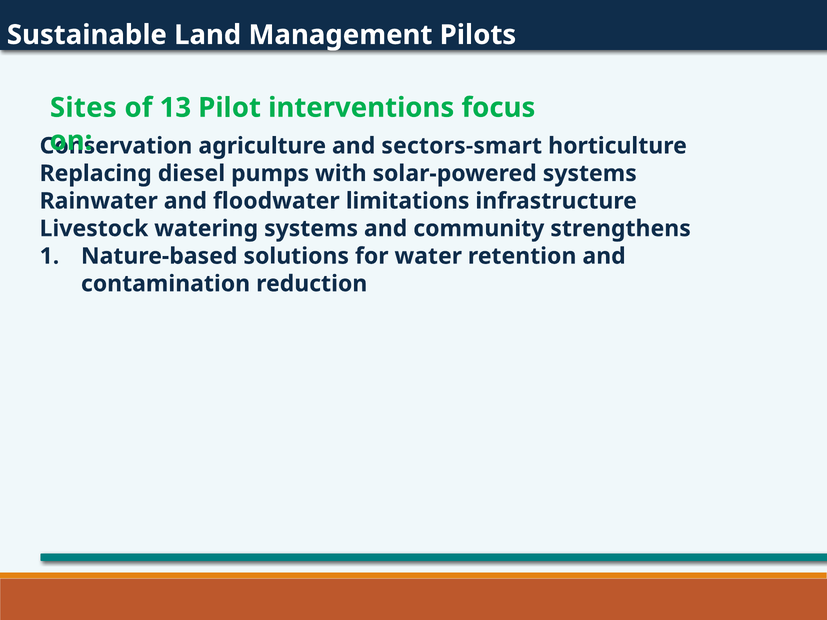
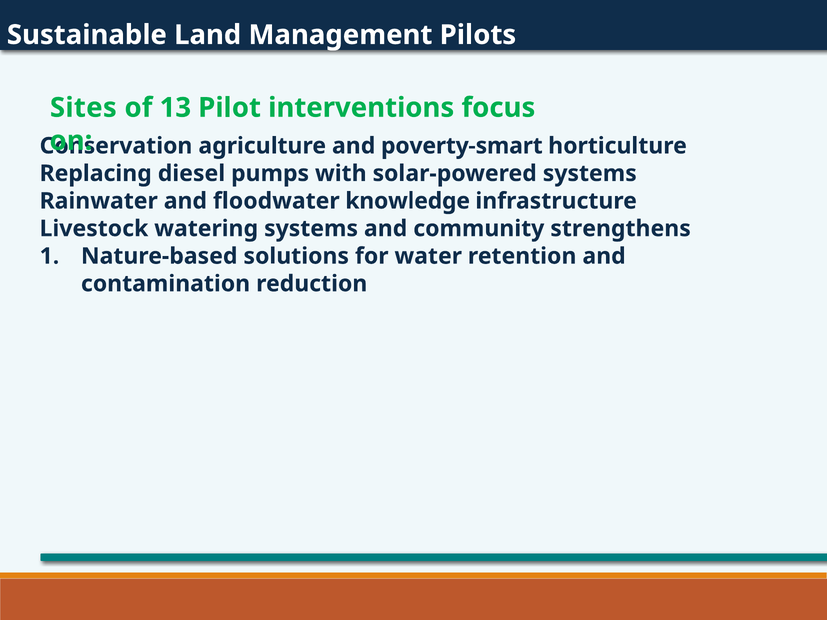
sectors-smart: sectors-smart -> poverty-smart
limitations: limitations -> knowledge
